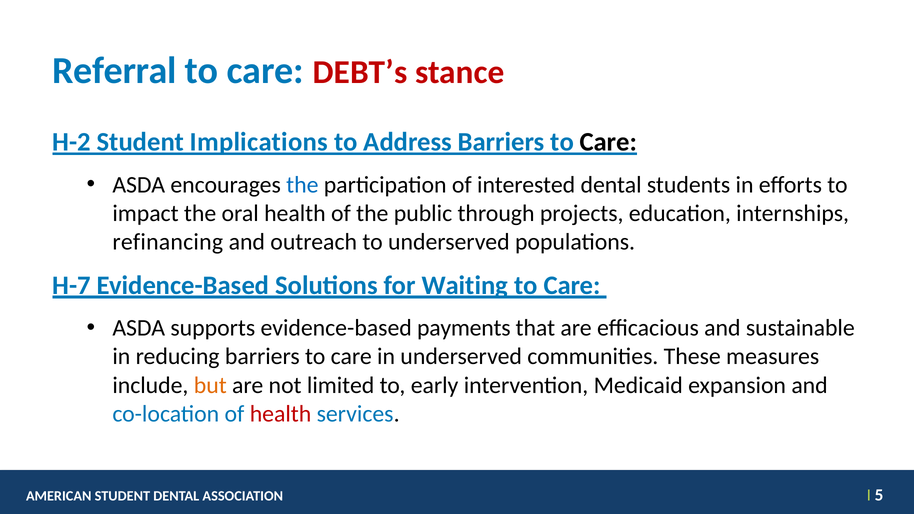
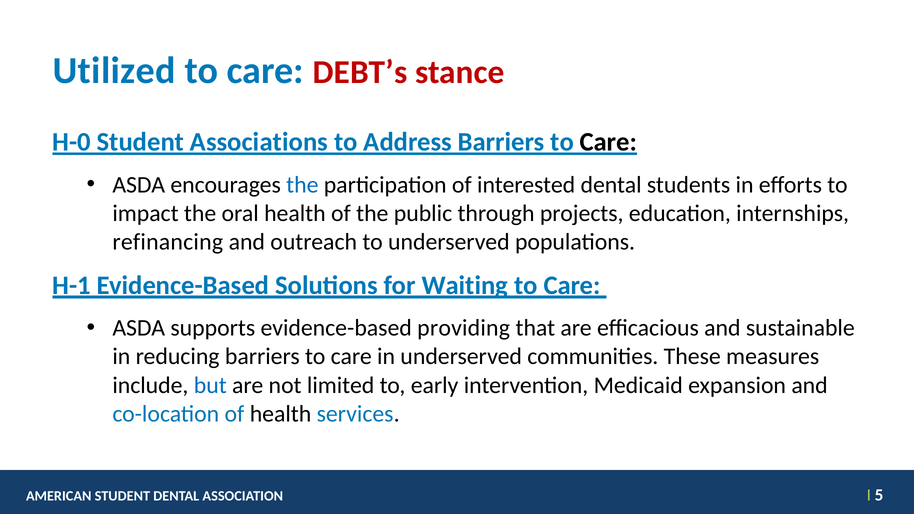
Referral: Referral -> Utilized
H-2: H-2 -> H-0
Implications: Implications -> Associations
H-7: H-7 -> H-1
payments: payments -> providing
but colour: orange -> blue
health at (281, 414) colour: red -> black
